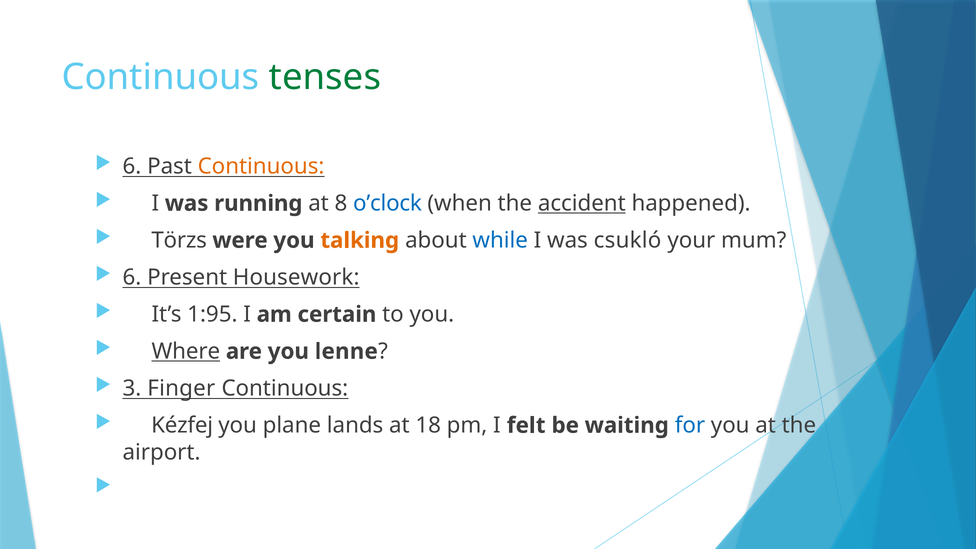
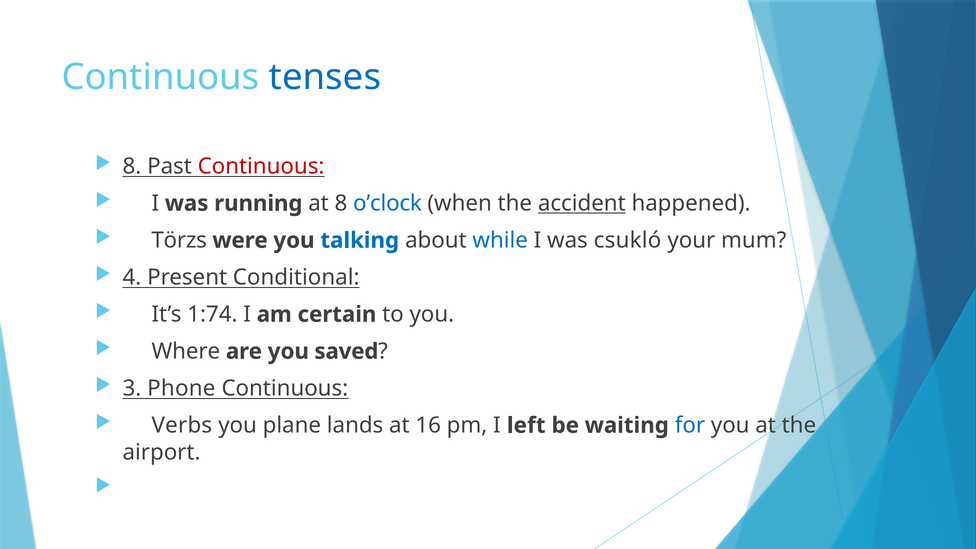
tenses colour: green -> blue
6 at (132, 166): 6 -> 8
Continuous at (261, 166) colour: orange -> red
talking colour: orange -> blue
6 at (132, 277): 6 -> 4
Housework: Housework -> Conditional
1:95: 1:95 -> 1:74
Where underline: present -> none
lenne: lenne -> saved
Finger: Finger -> Phone
Kézfej: Kézfej -> Verbs
18: 18 -> 16
felt: felt -> left
